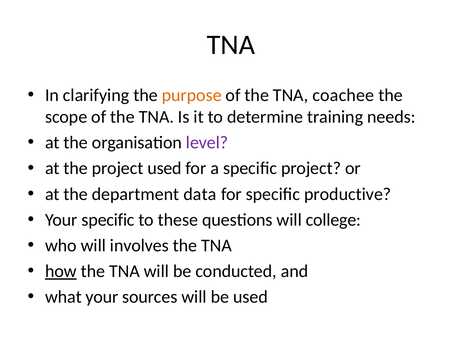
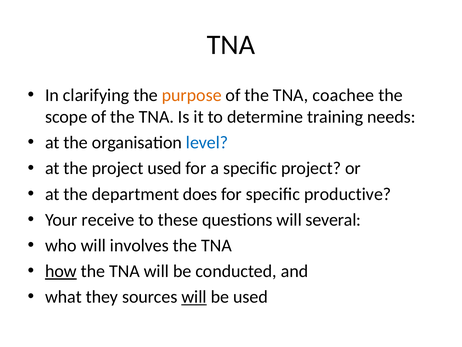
level colour: purple -> blue
data: data -> does
Your specific: specific -> receive
college: college -> several
what your: your -> they
will at (194, 297) underline: none -> present
